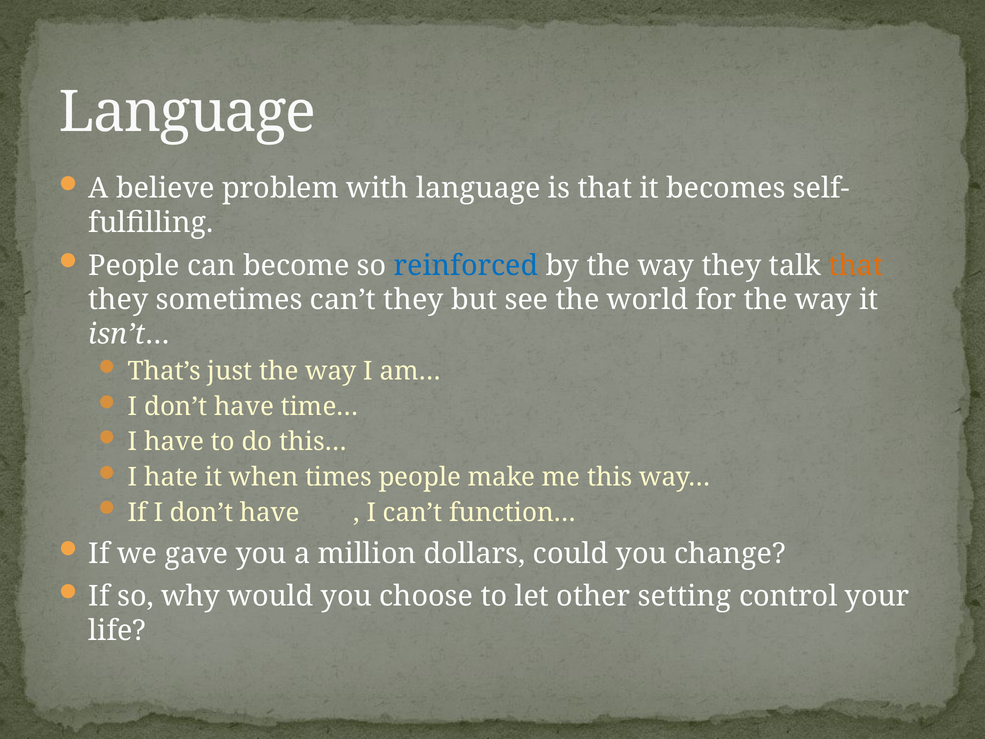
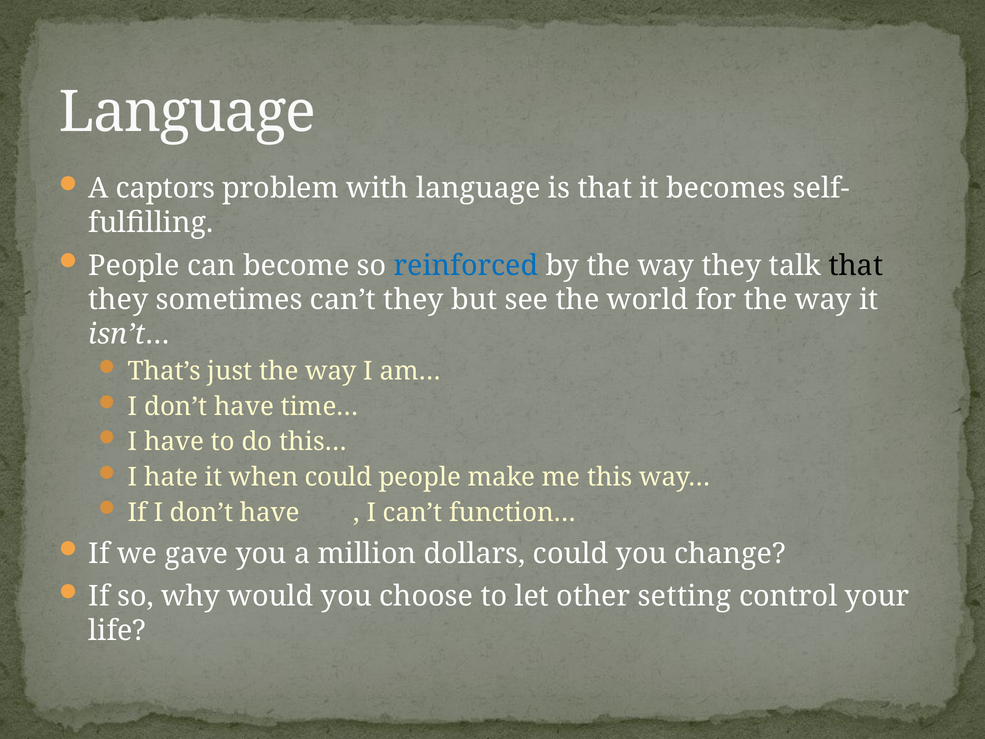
believe: believe -> captors
that at (856, 265) colour: orange -> black
when times: times -> could
